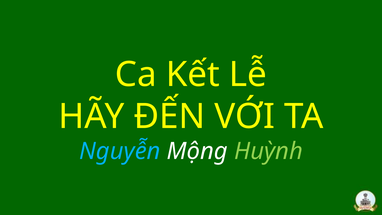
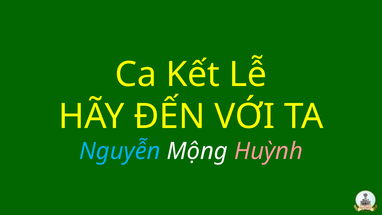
Huỳnh colour: light green -> pink
